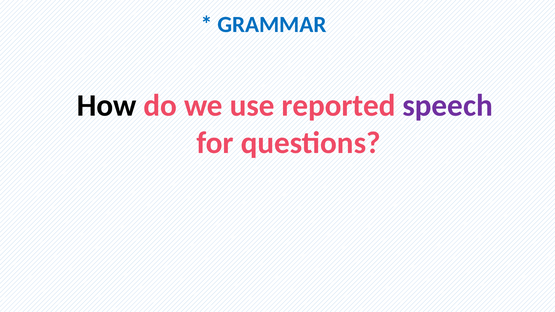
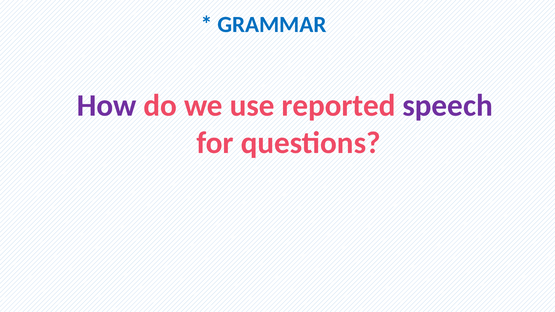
How colour: black -> purple
